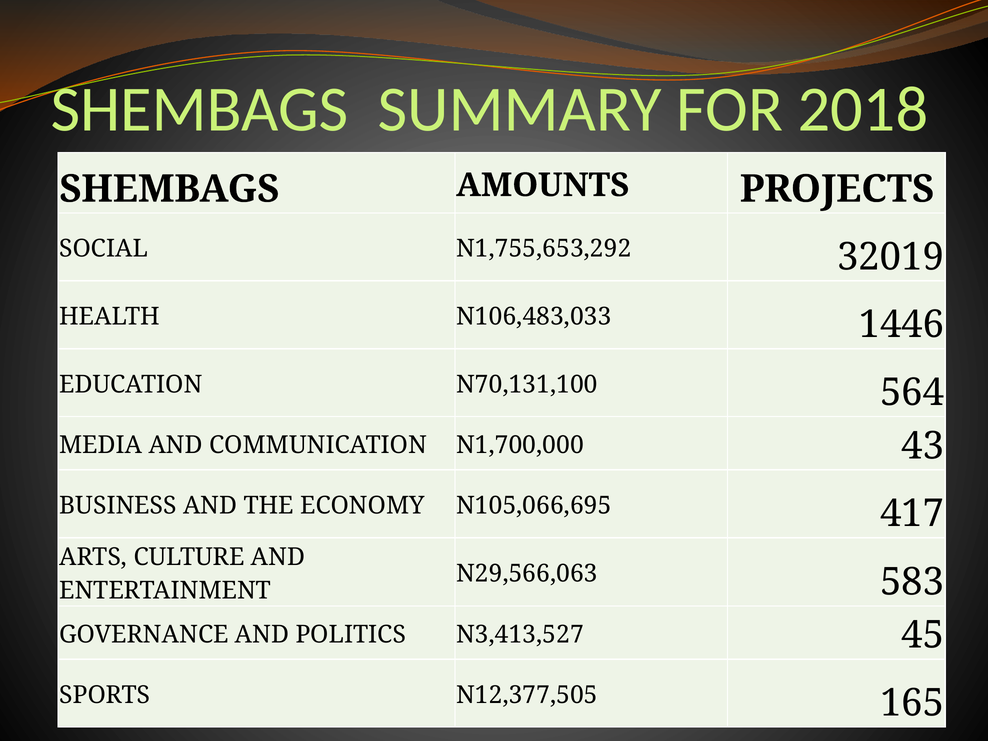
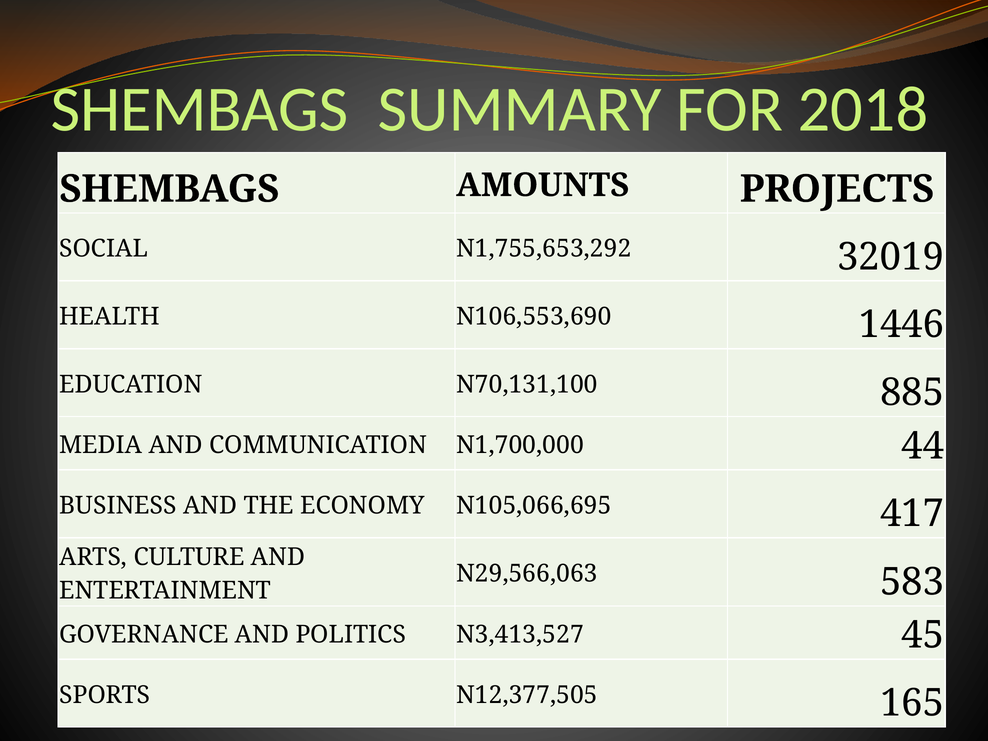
N106,483,033: N106,483,033 -> N106,553,690
564: 564 -> 885
43: 43 -> 44
